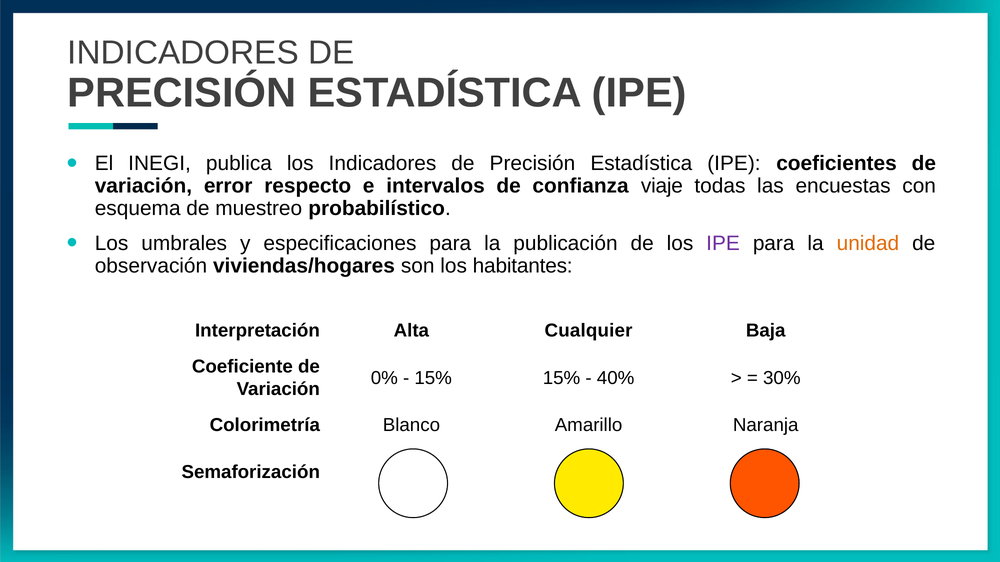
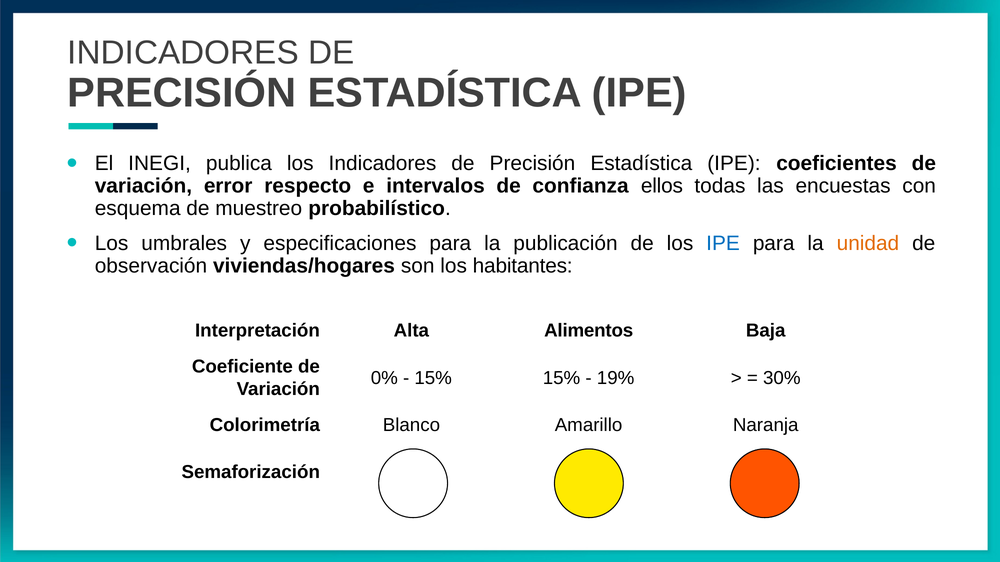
viaje: viaje -> ellos
IPE at (723, 243) colour: purple -> blue
Cualquier: Cualquier -> Alimentos
40%: 40% -> 19%
